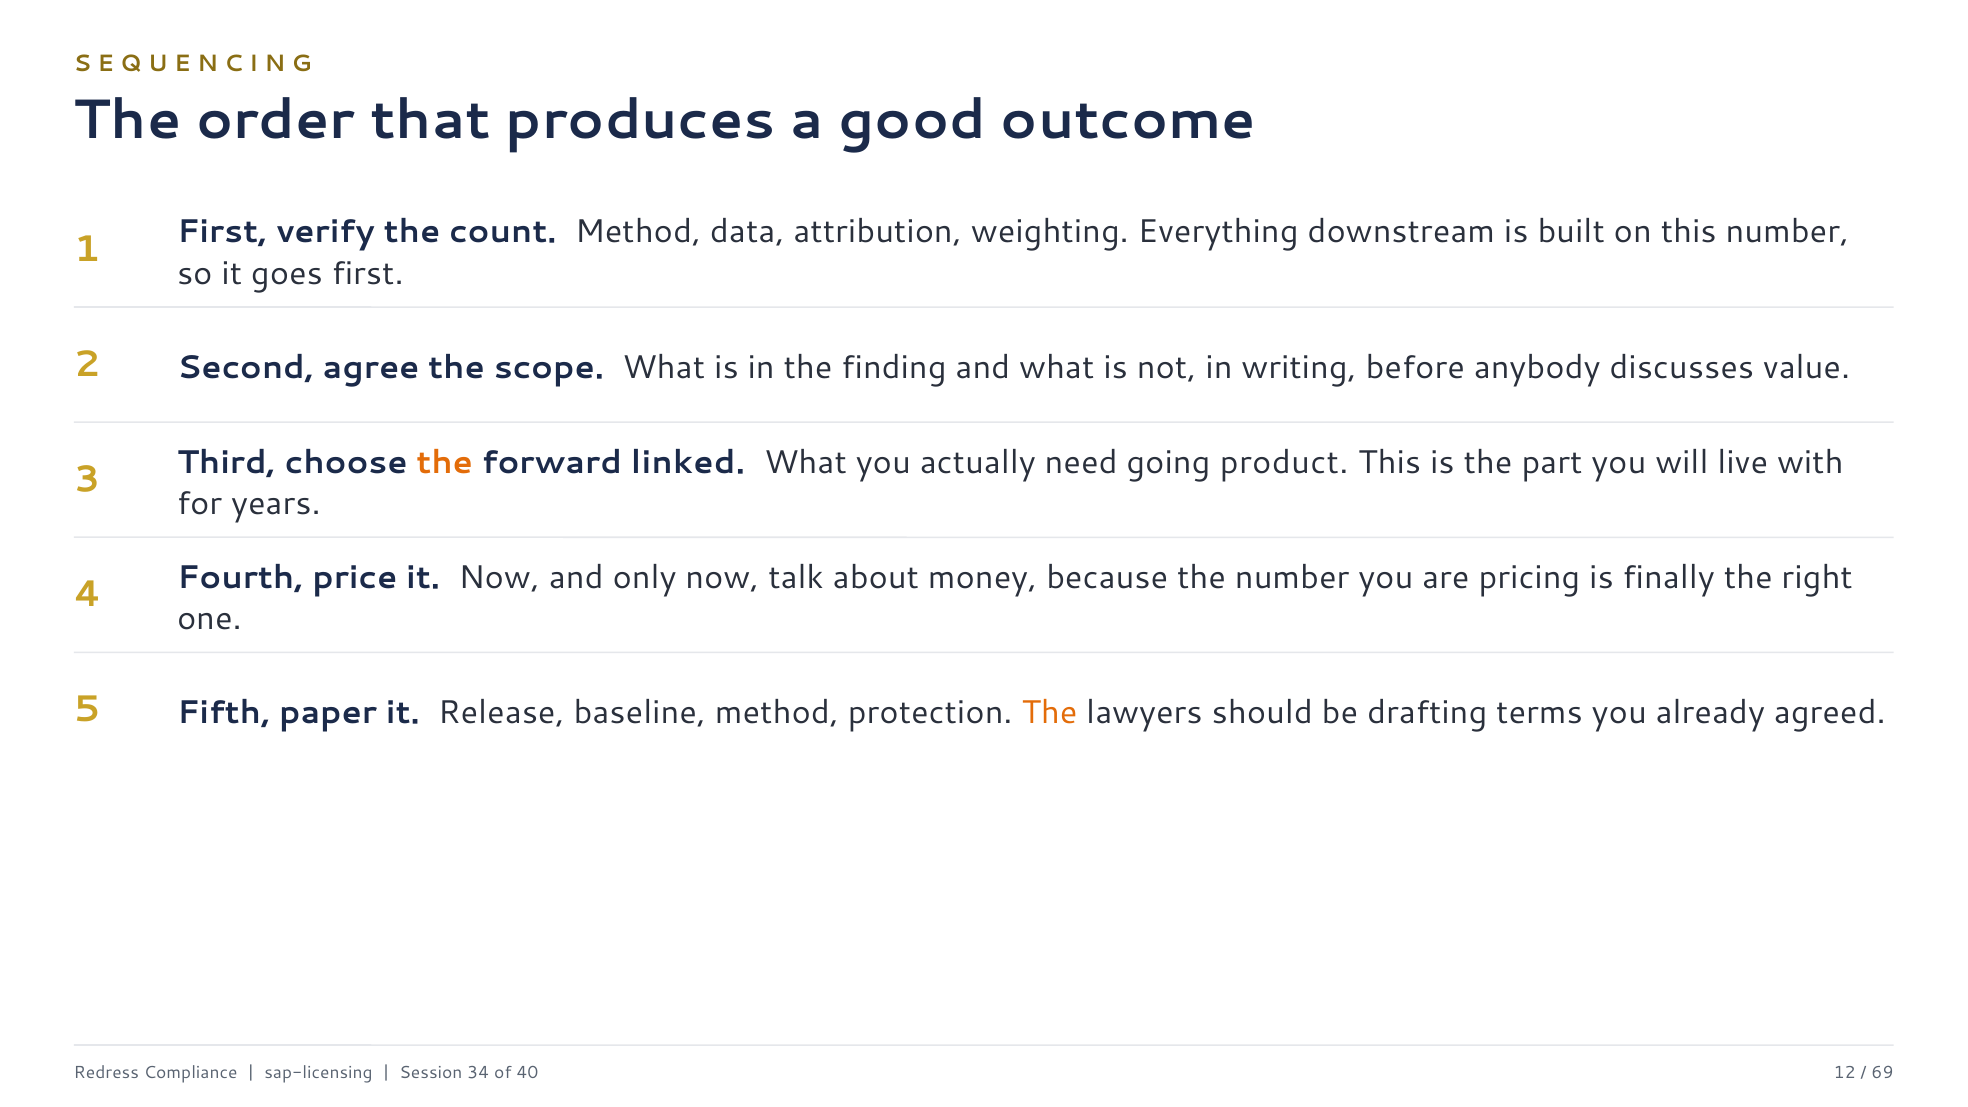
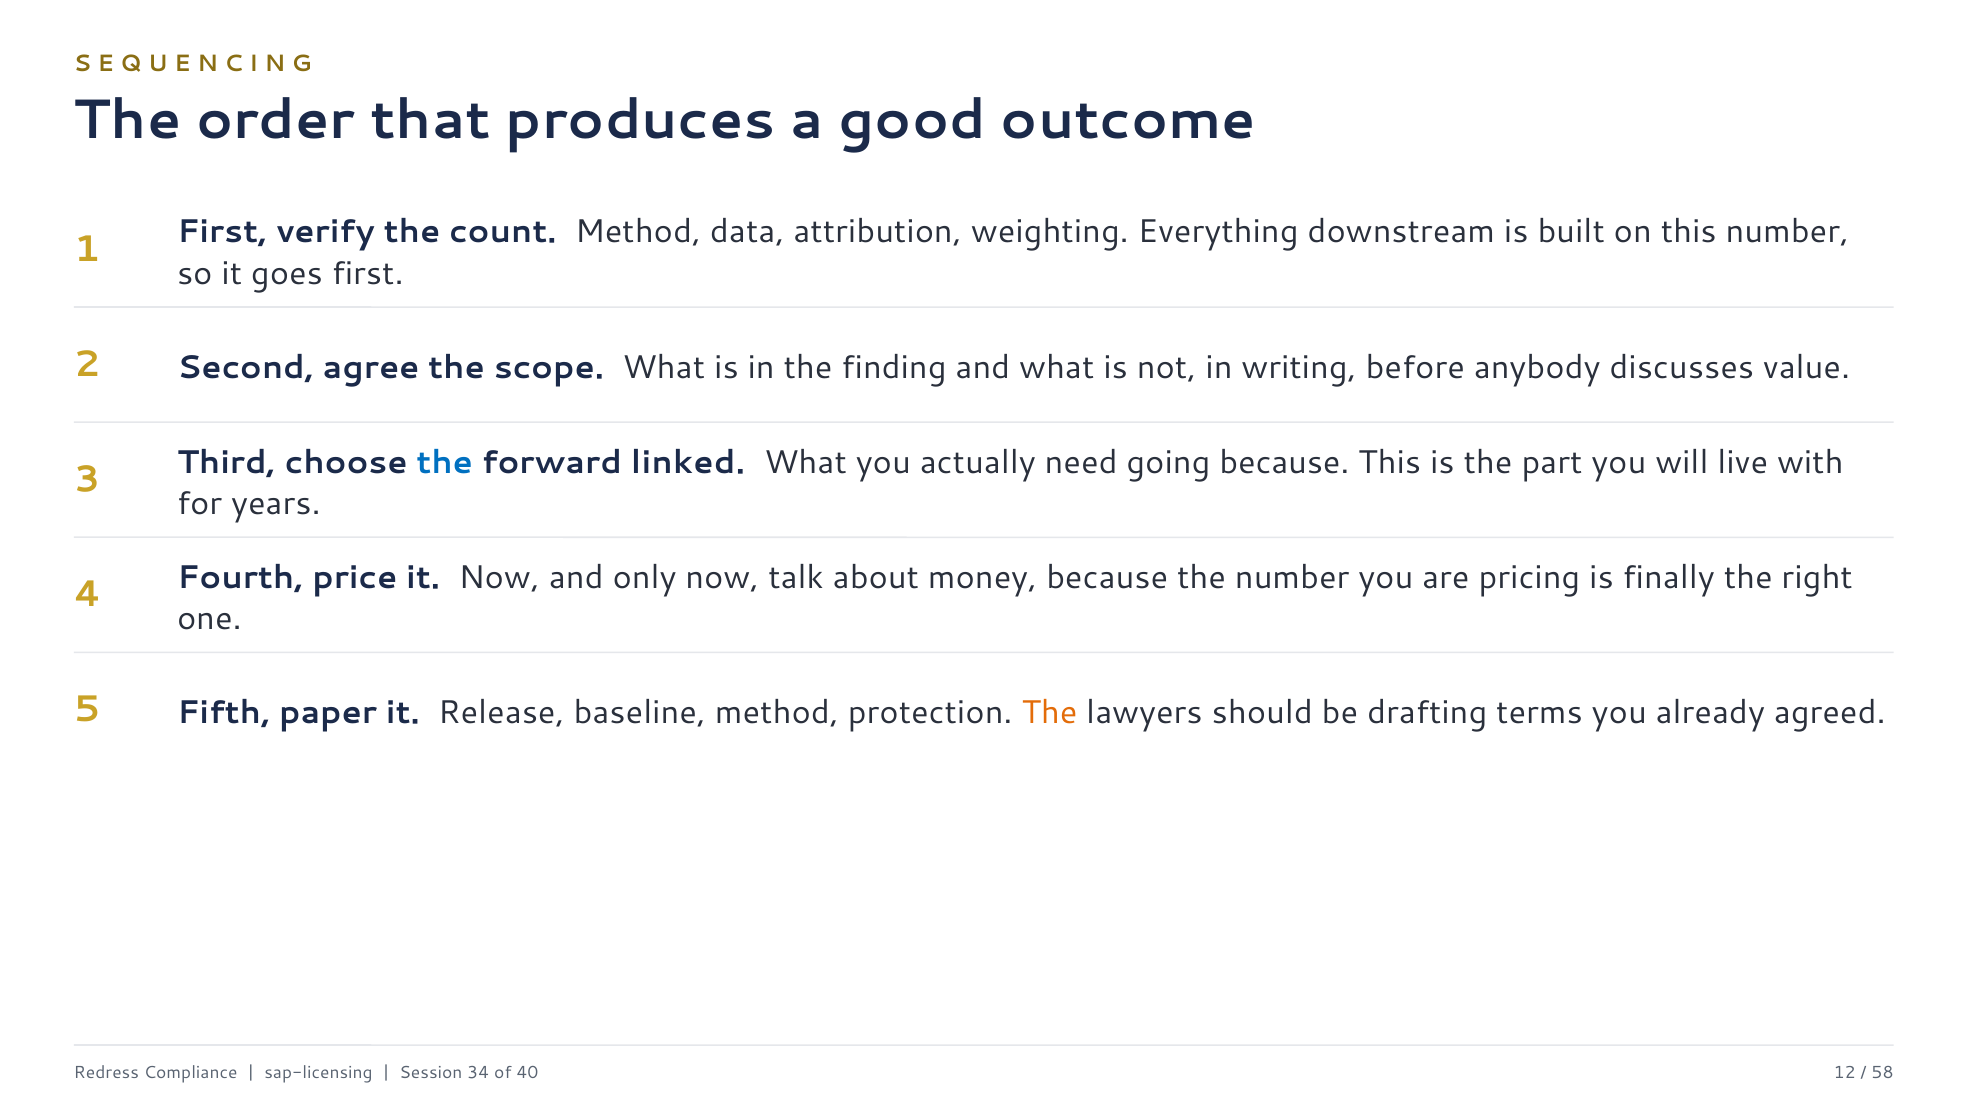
the at (445, 462) colour: orange -> blue
going product: product -> because
69: 69 -> 58
